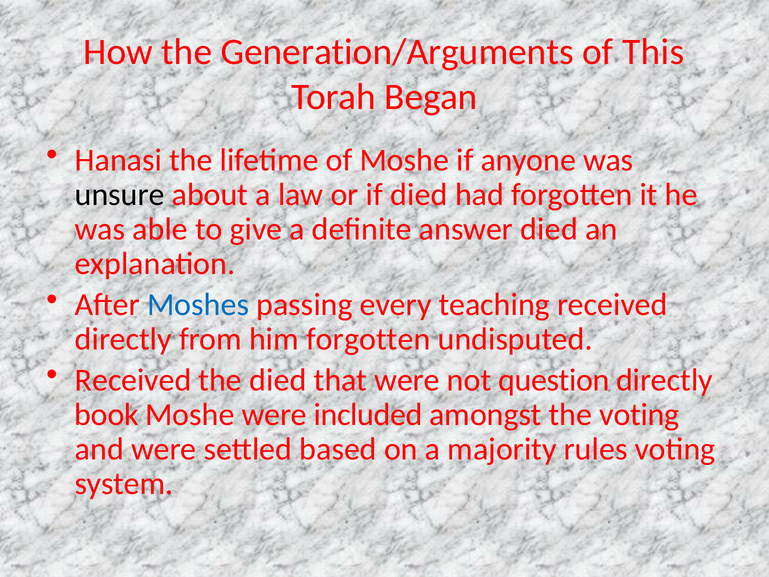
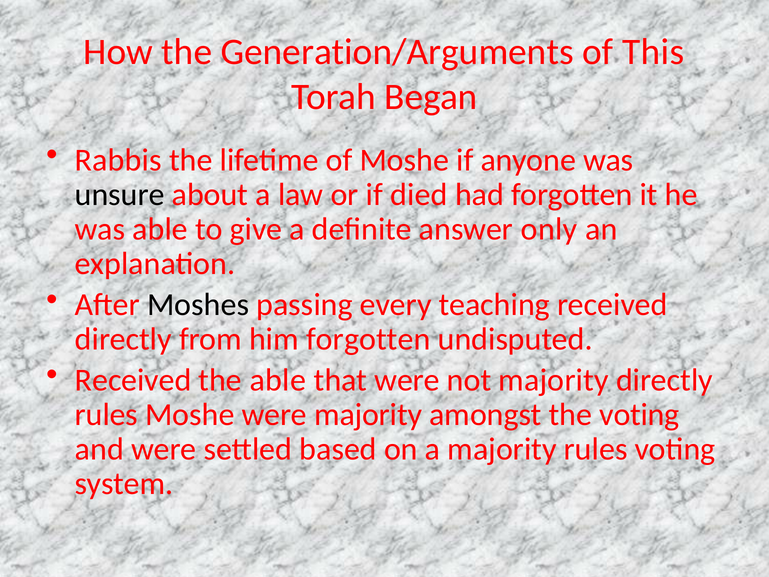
Hanasi: Hanasi -> Rabbis
answer died: died -> only
Moshes colour: blue -> black
the died: died -> able
not question: question -> majority
book at (107, 414): book -> rules
were included: included -> majority
